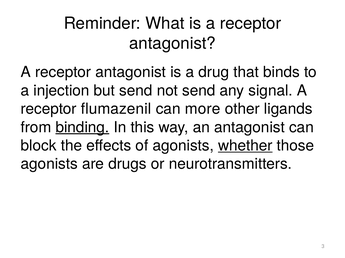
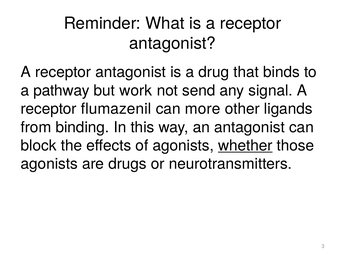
injection: injection -> pathway
but send: send -> work
binding underline: present -> none
